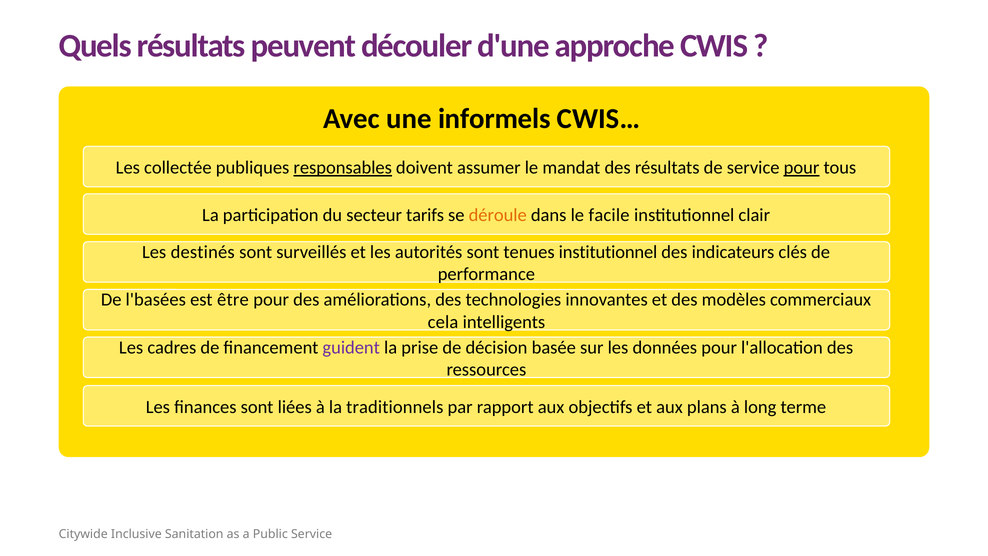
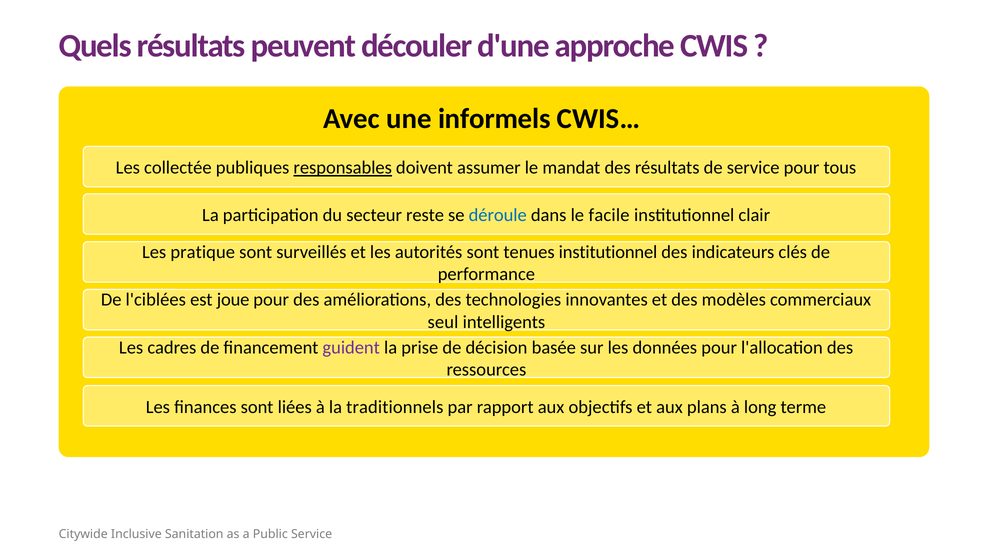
pour at (802, 168) underline: present -> none
tarifs: tarifs -> reste
déroule colour: orange -> blue
destinés: destinés -> pratique
l'basées: l'basées -> l'ciblées
être: être -> joue
cela: cela -> seul
